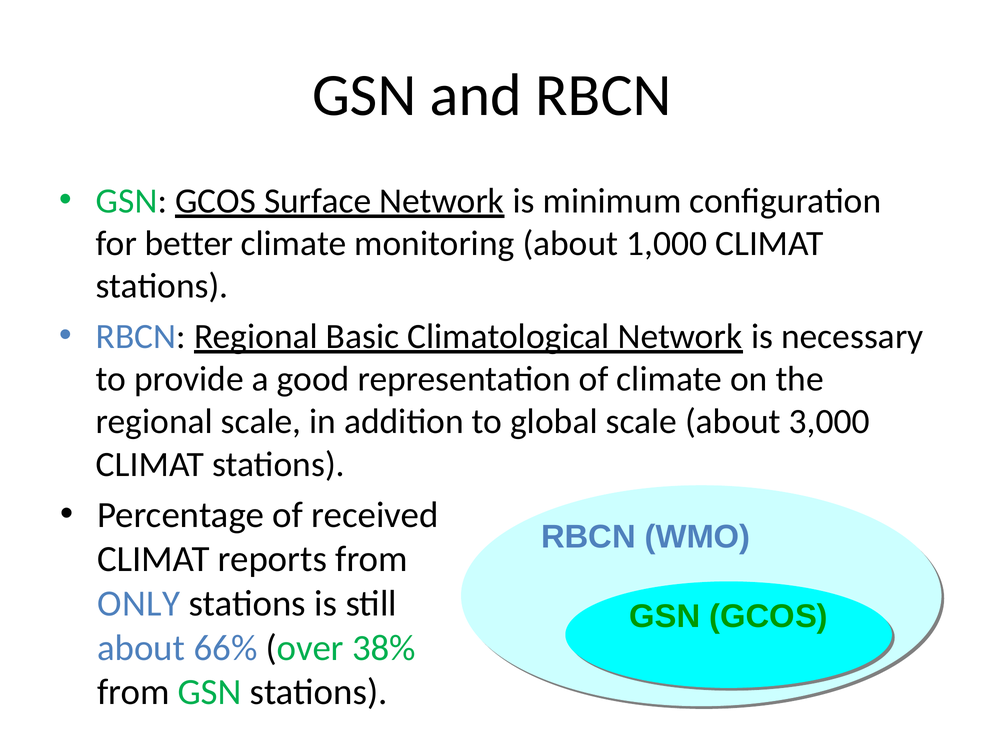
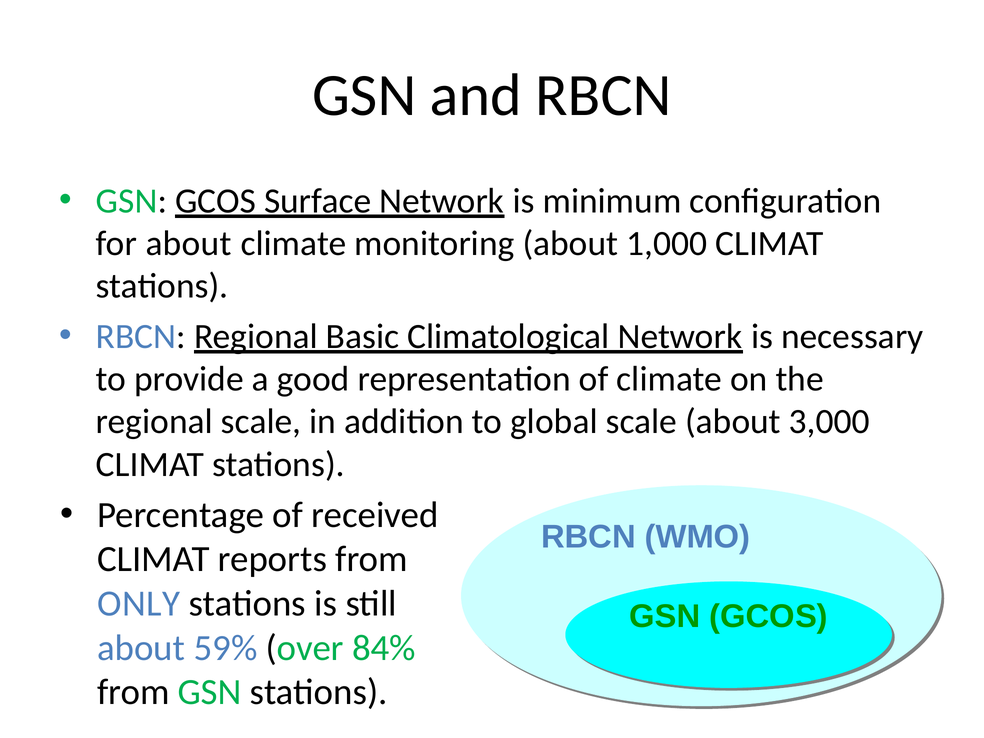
for better: better -> about
66%: 66% -> 59%
38%: 38% -> 84%
